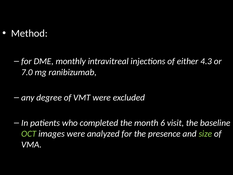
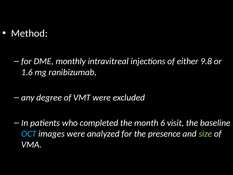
4.3: 4.3 -> 9.8
7.0: 7.0 -> 1.6
OCT colour: light green -> light blue
